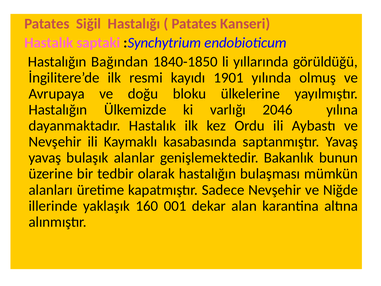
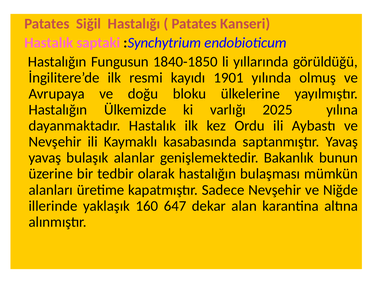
Bağından: Bağından -> Fungusun
2046: 2046 -> 2025
001: 001 -> 647
